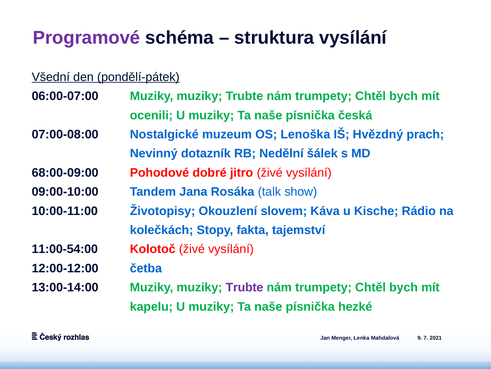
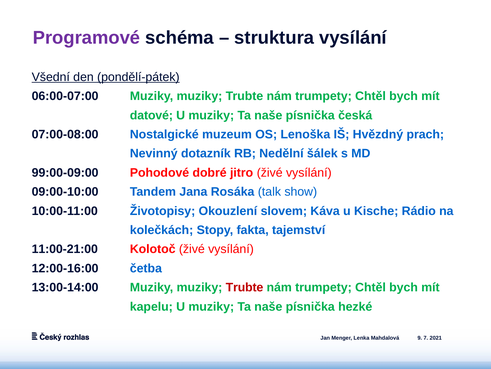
ocenili: ocenili -> datové
68:00-09:00: 68:00-09:00 -> 99:00-09:00
11:00-54:00: 11:00-54:00 -> 11:00-21:00
12:00-12:00: 12:00-12:00 -> 12:00-16:00
Trubte at (245, 287) colour: purple -> red
